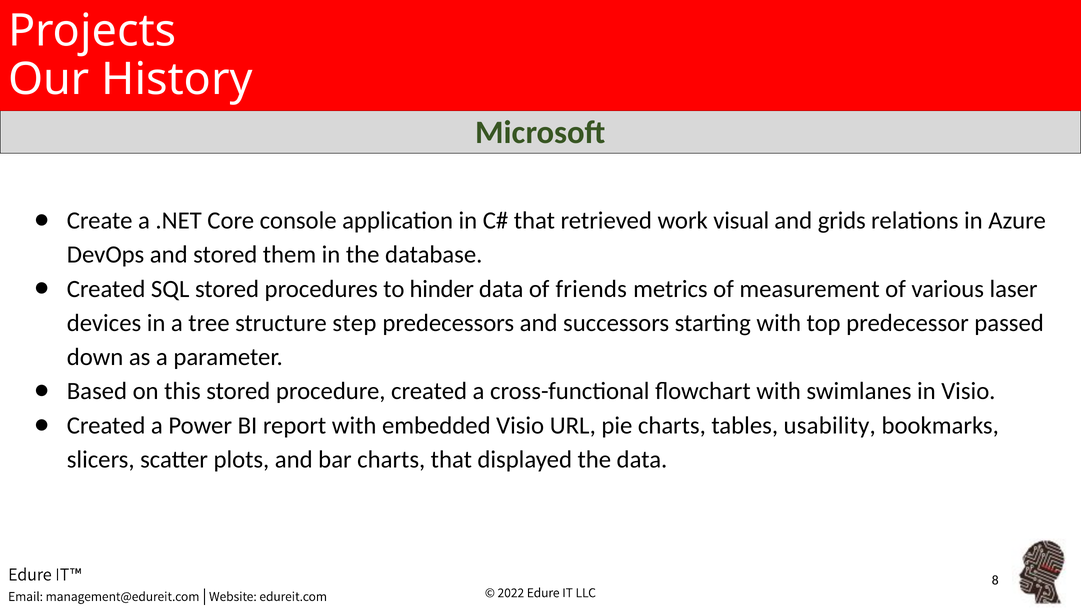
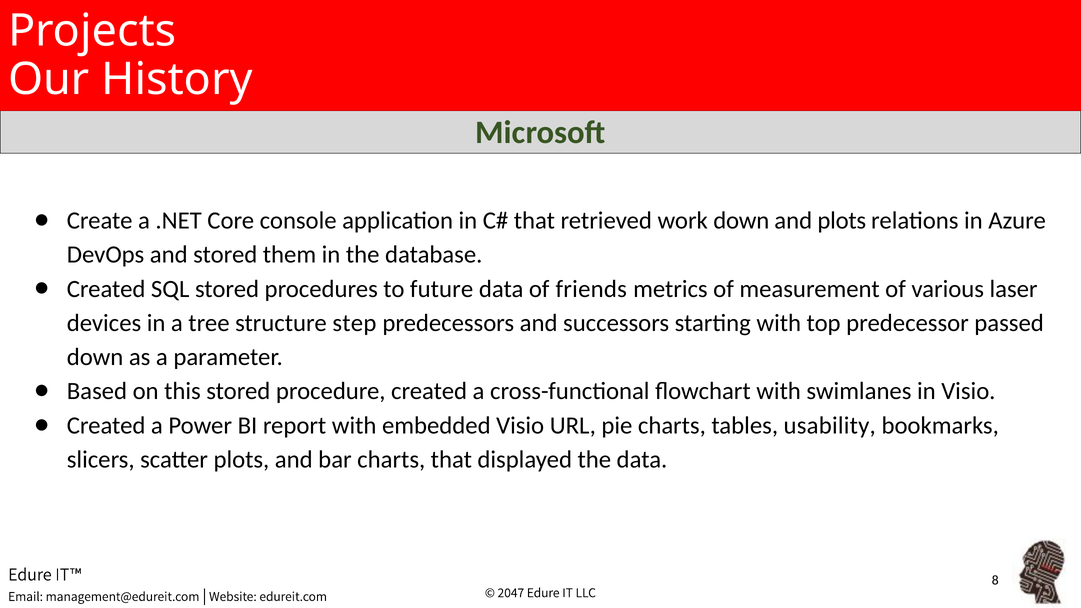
work visual: visual -> down
and grids: grids -> plots
hinder: hinder -> future
2022: 2022 -> 2047
